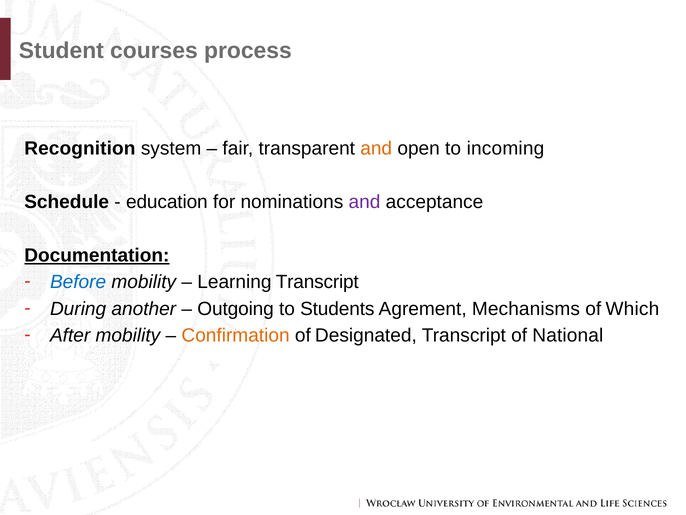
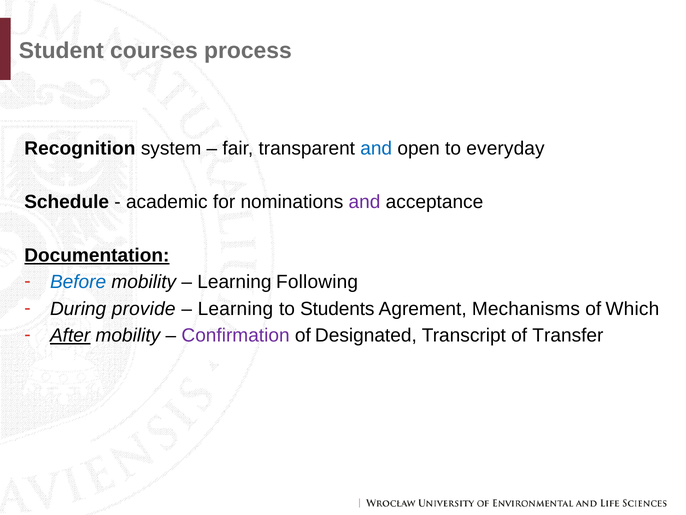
and at (376, 148) colour: orange -> blue
incoming: incoming -> everyday
education: education -> academic
Learning Transcript: Transcript -> Following
another: another -> provide
Outgoing at (236, 309): Outgoing -> Learning
After underline: none -> present
Confirmation colour: orange -> purple
National: National -> Transfer
